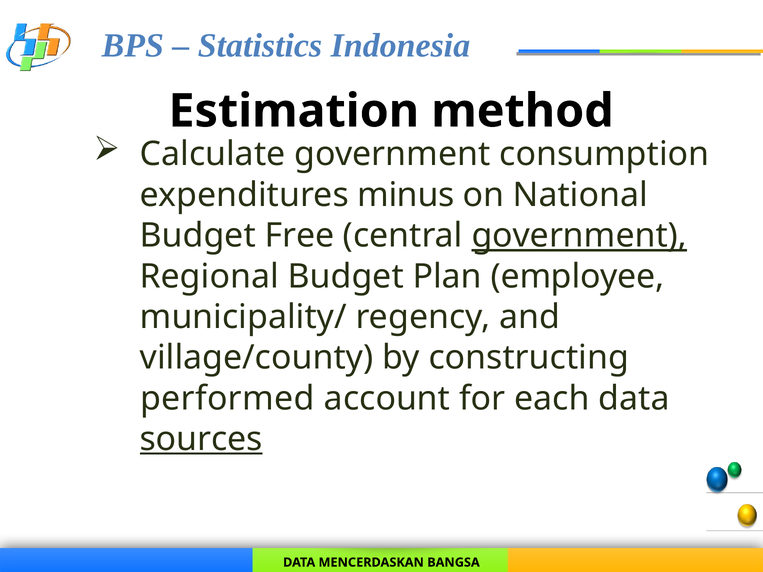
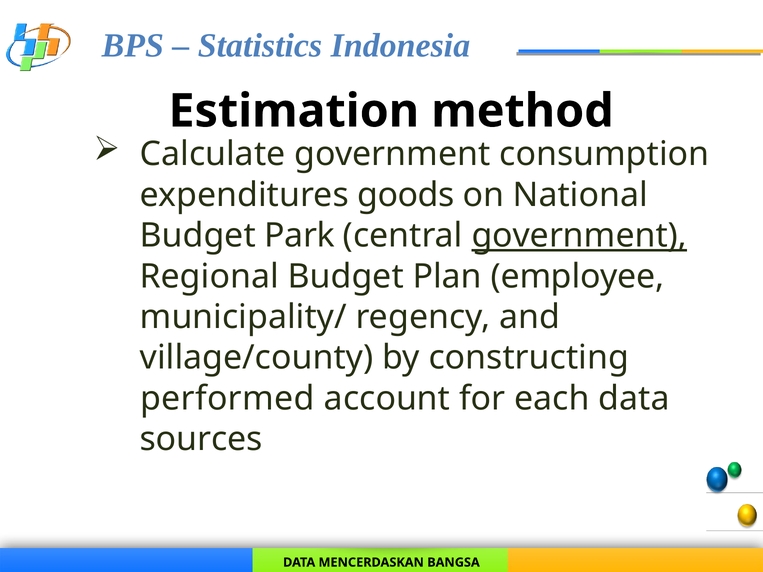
minus: minus -> goods
Free: Free -> Park
sources underline: present -> none
